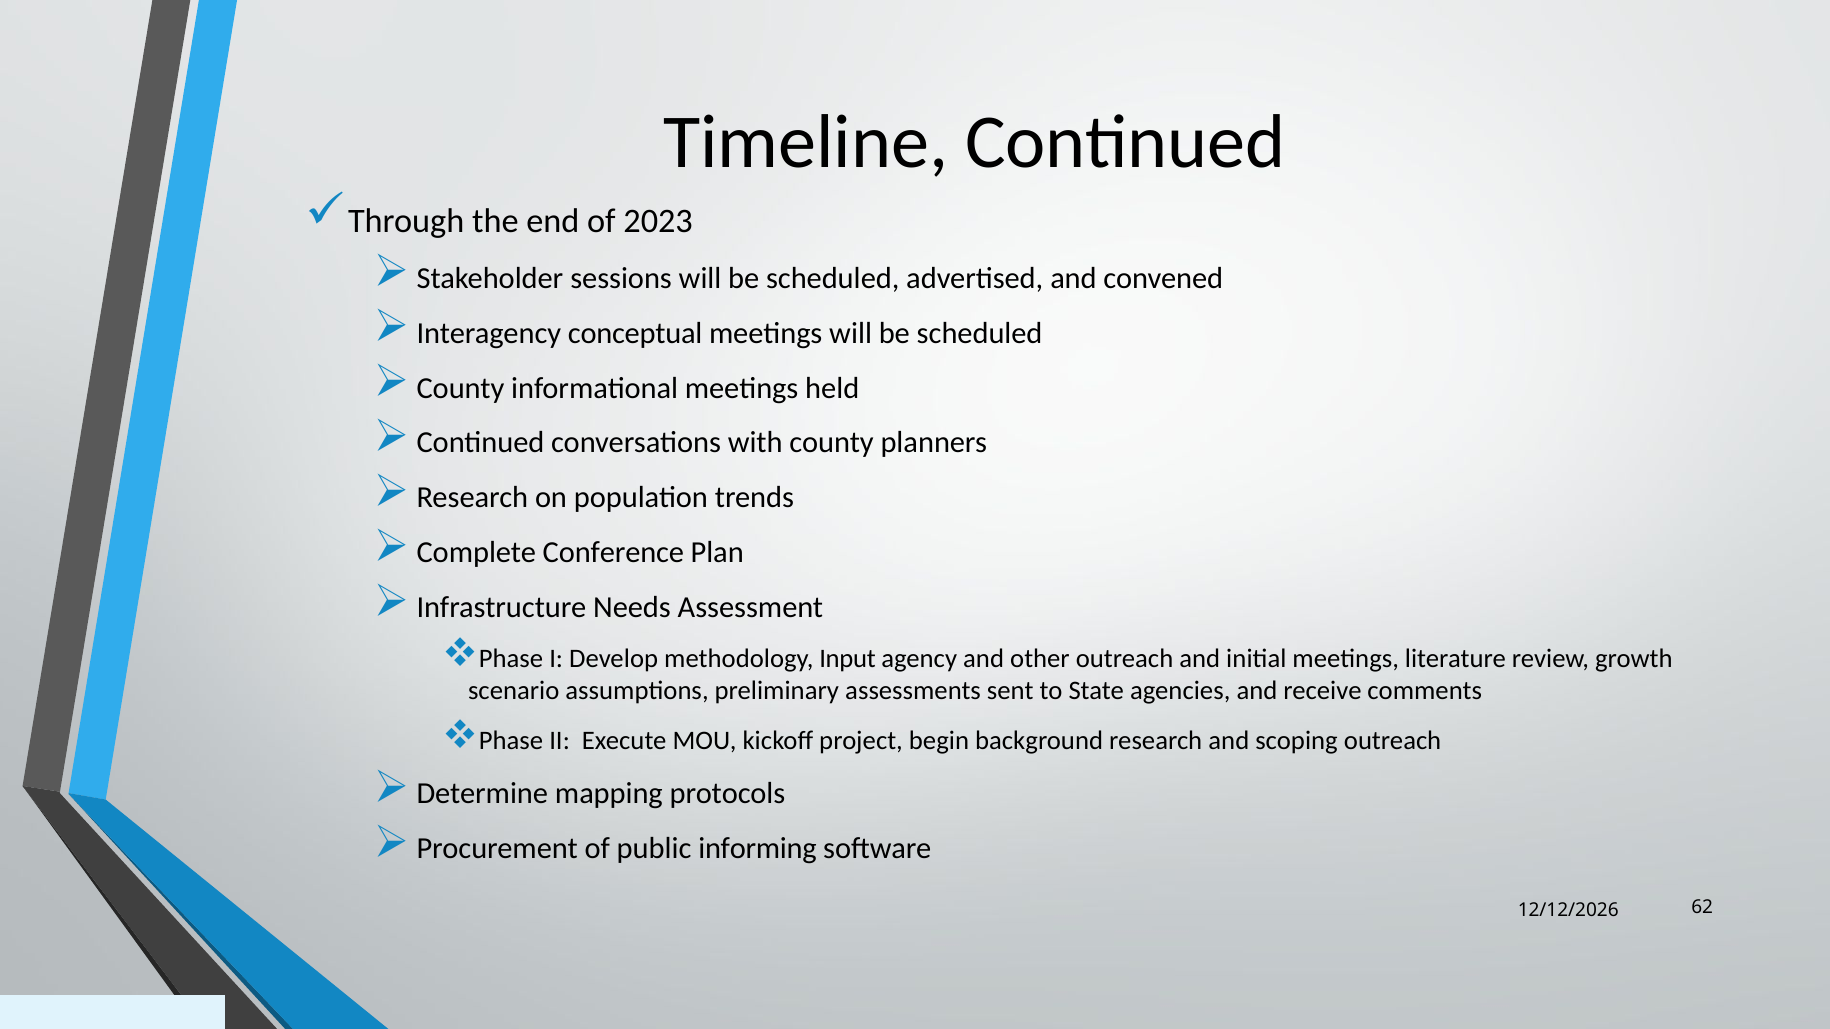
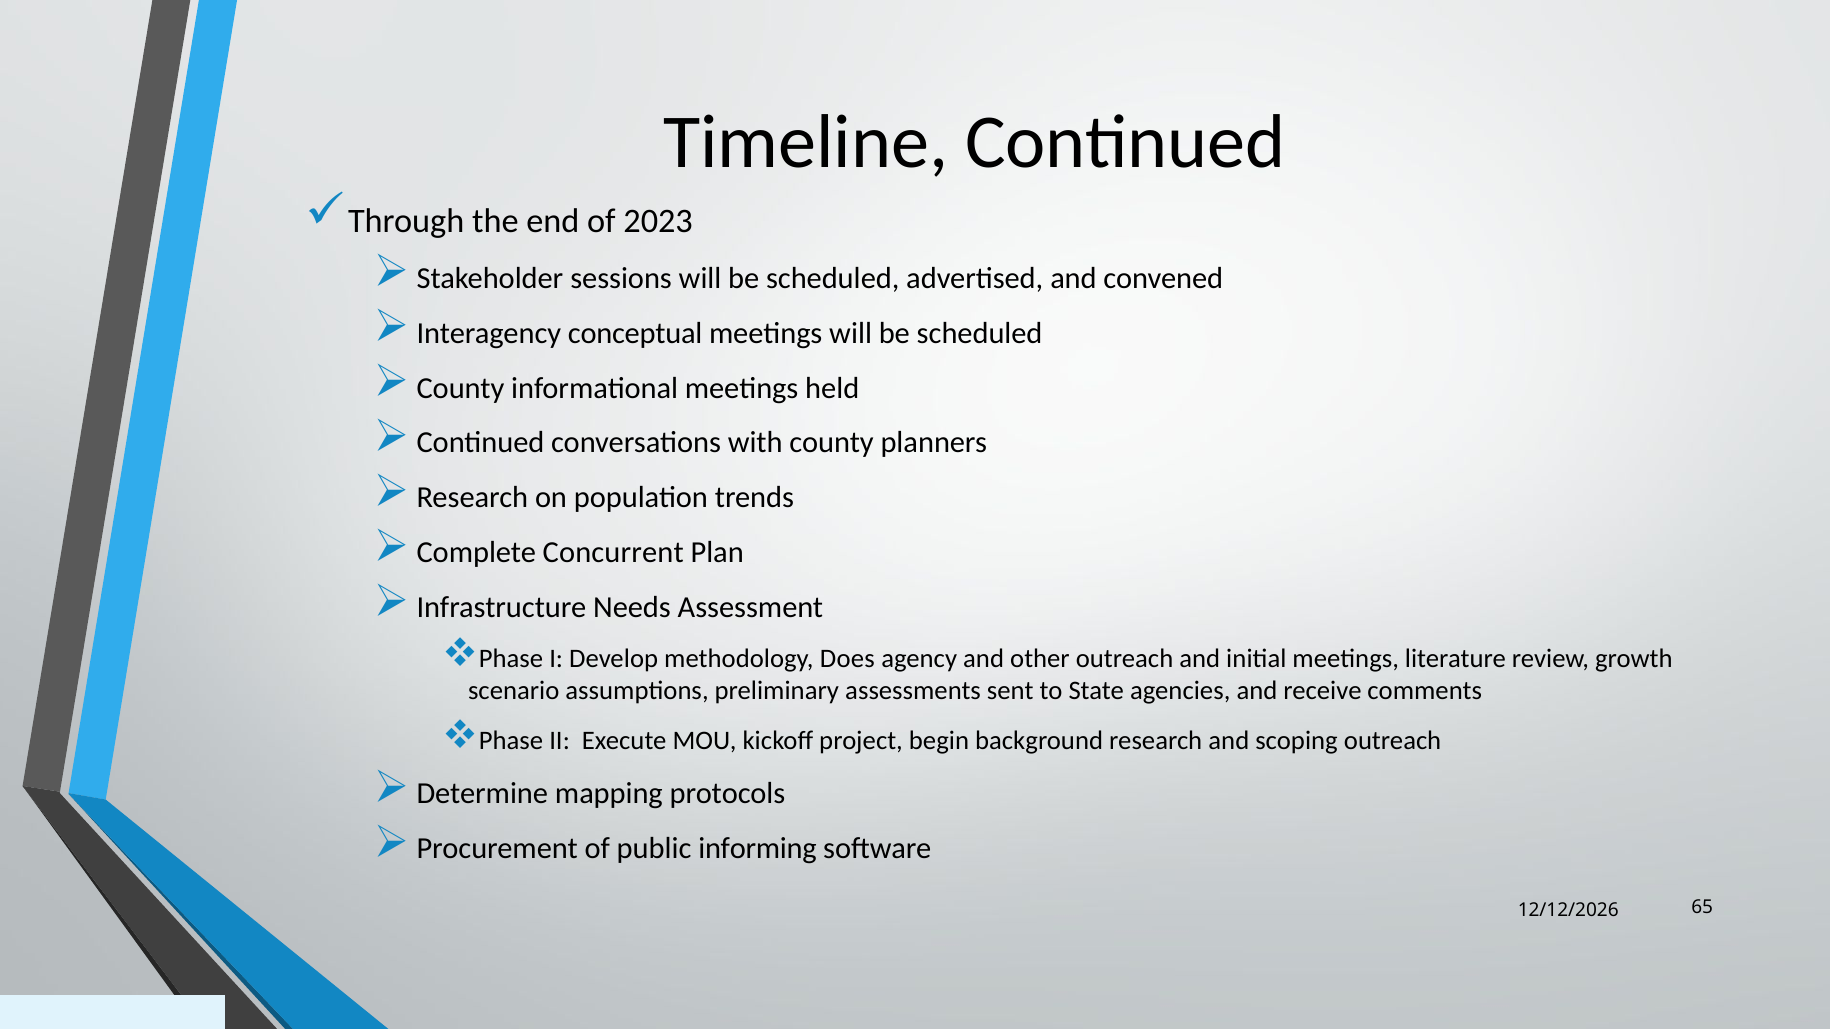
Conference: Conference -> Concurrent
Input: Input -> Does
62: 62 -> 65
